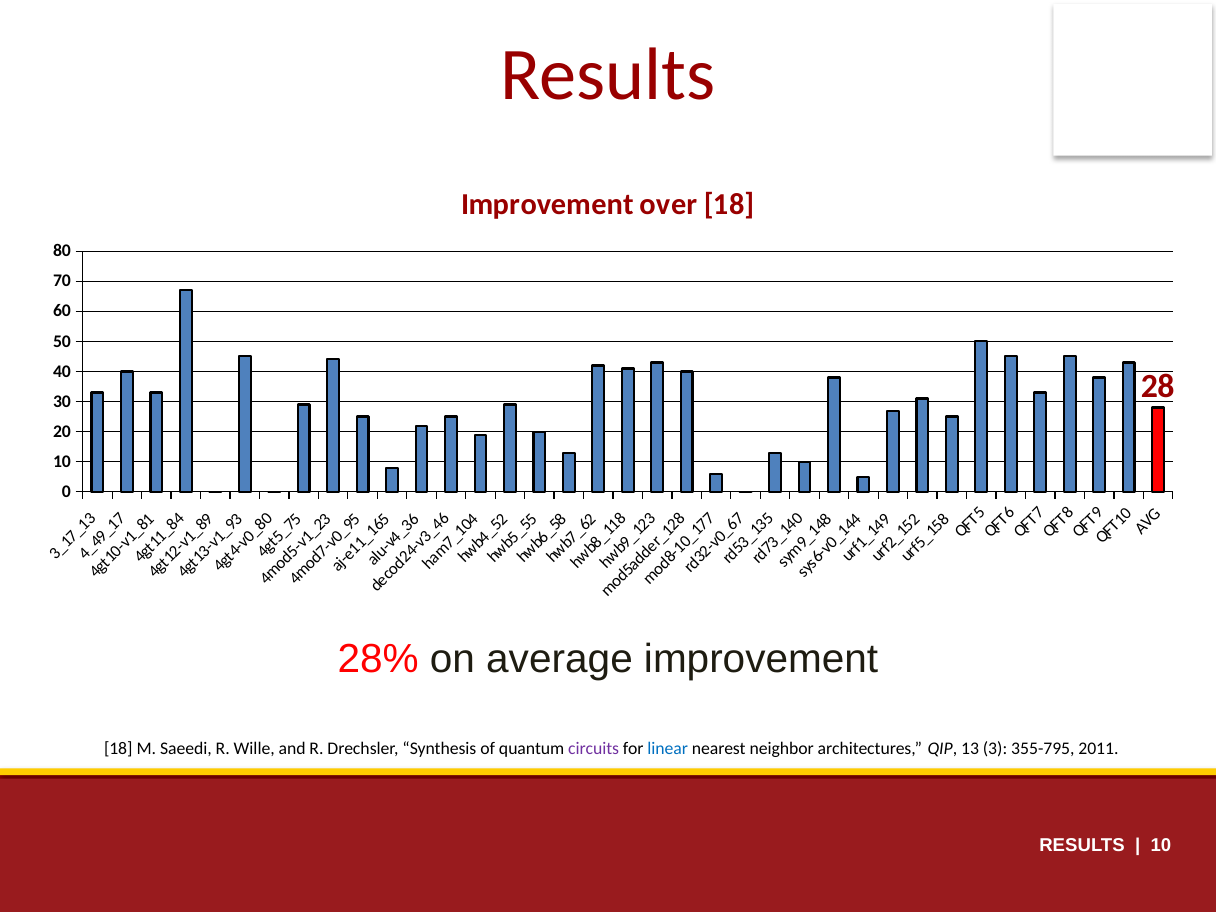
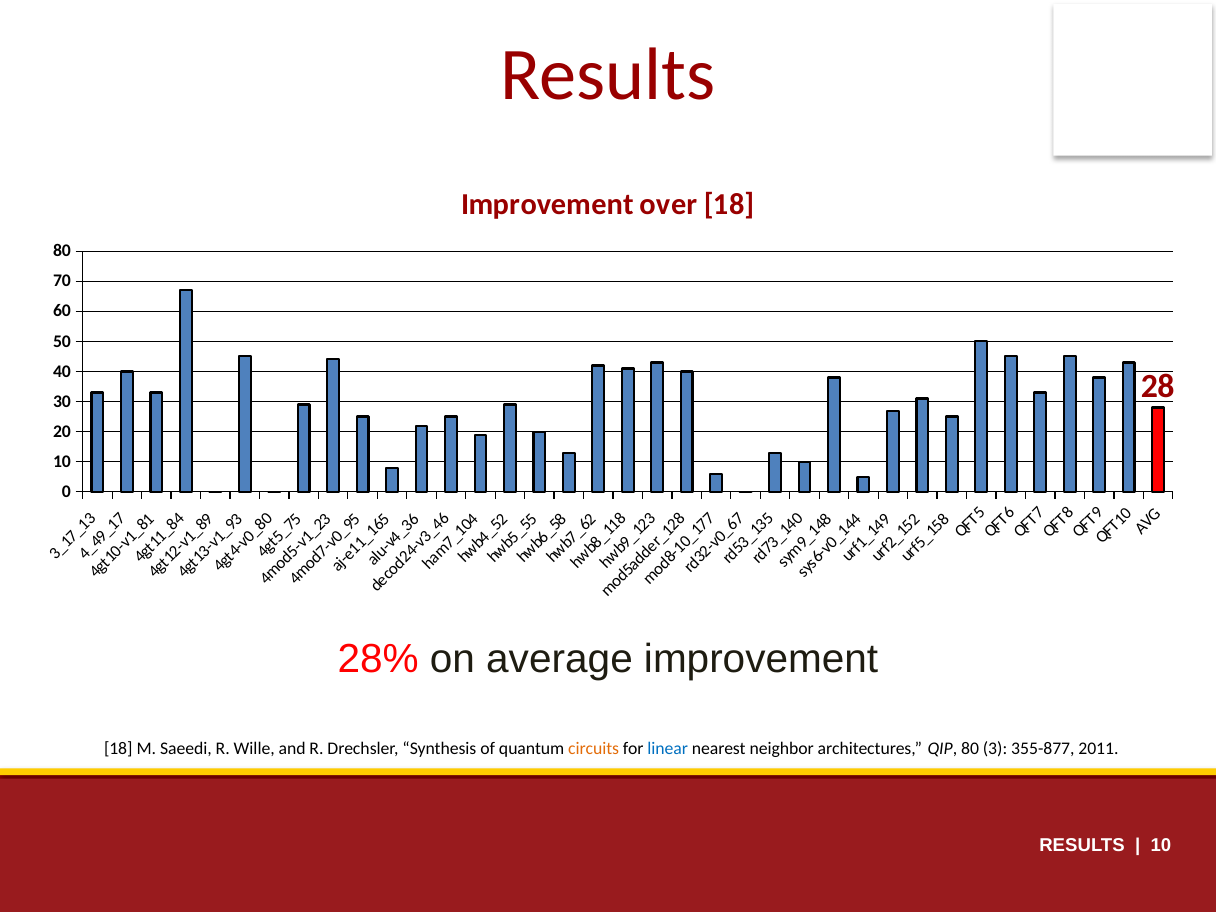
circuits colour: purple -> orange
QIP 13: 13 -> 80
355-795: 355-795 -> 355-877
